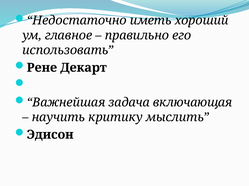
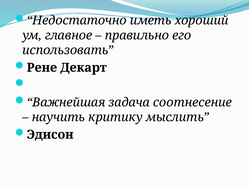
включающая: включающая -> соотнесение
